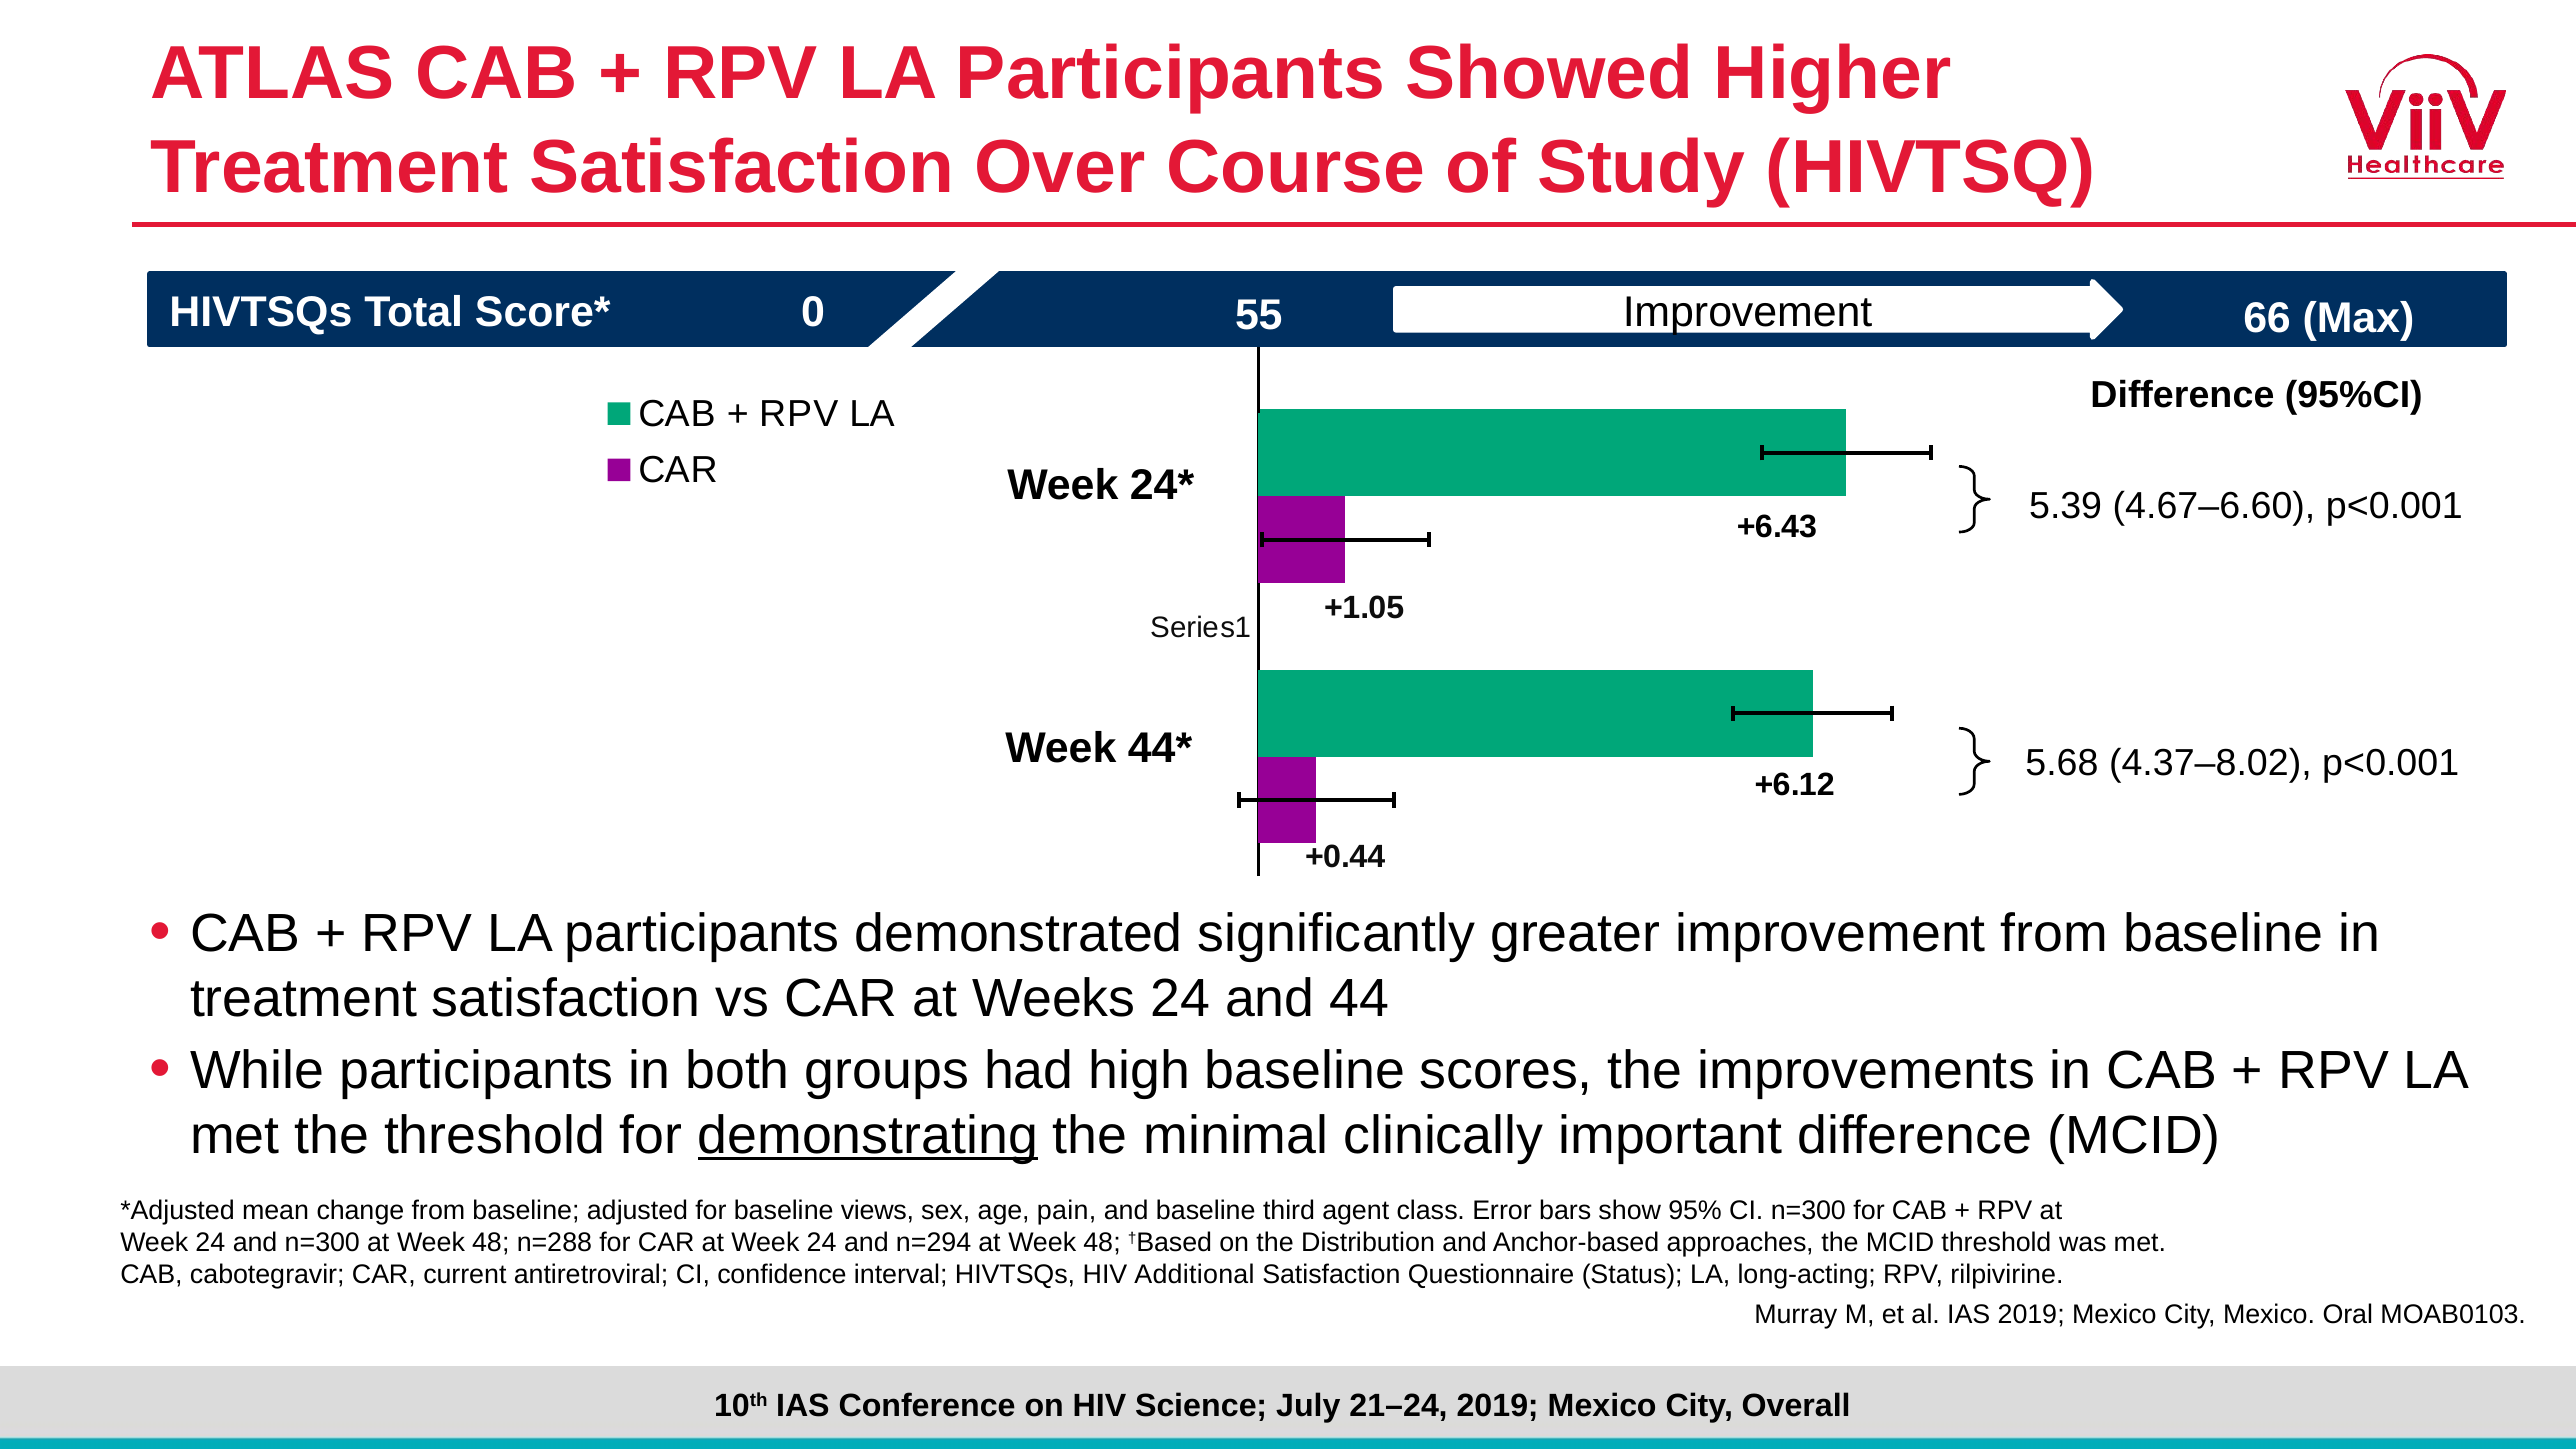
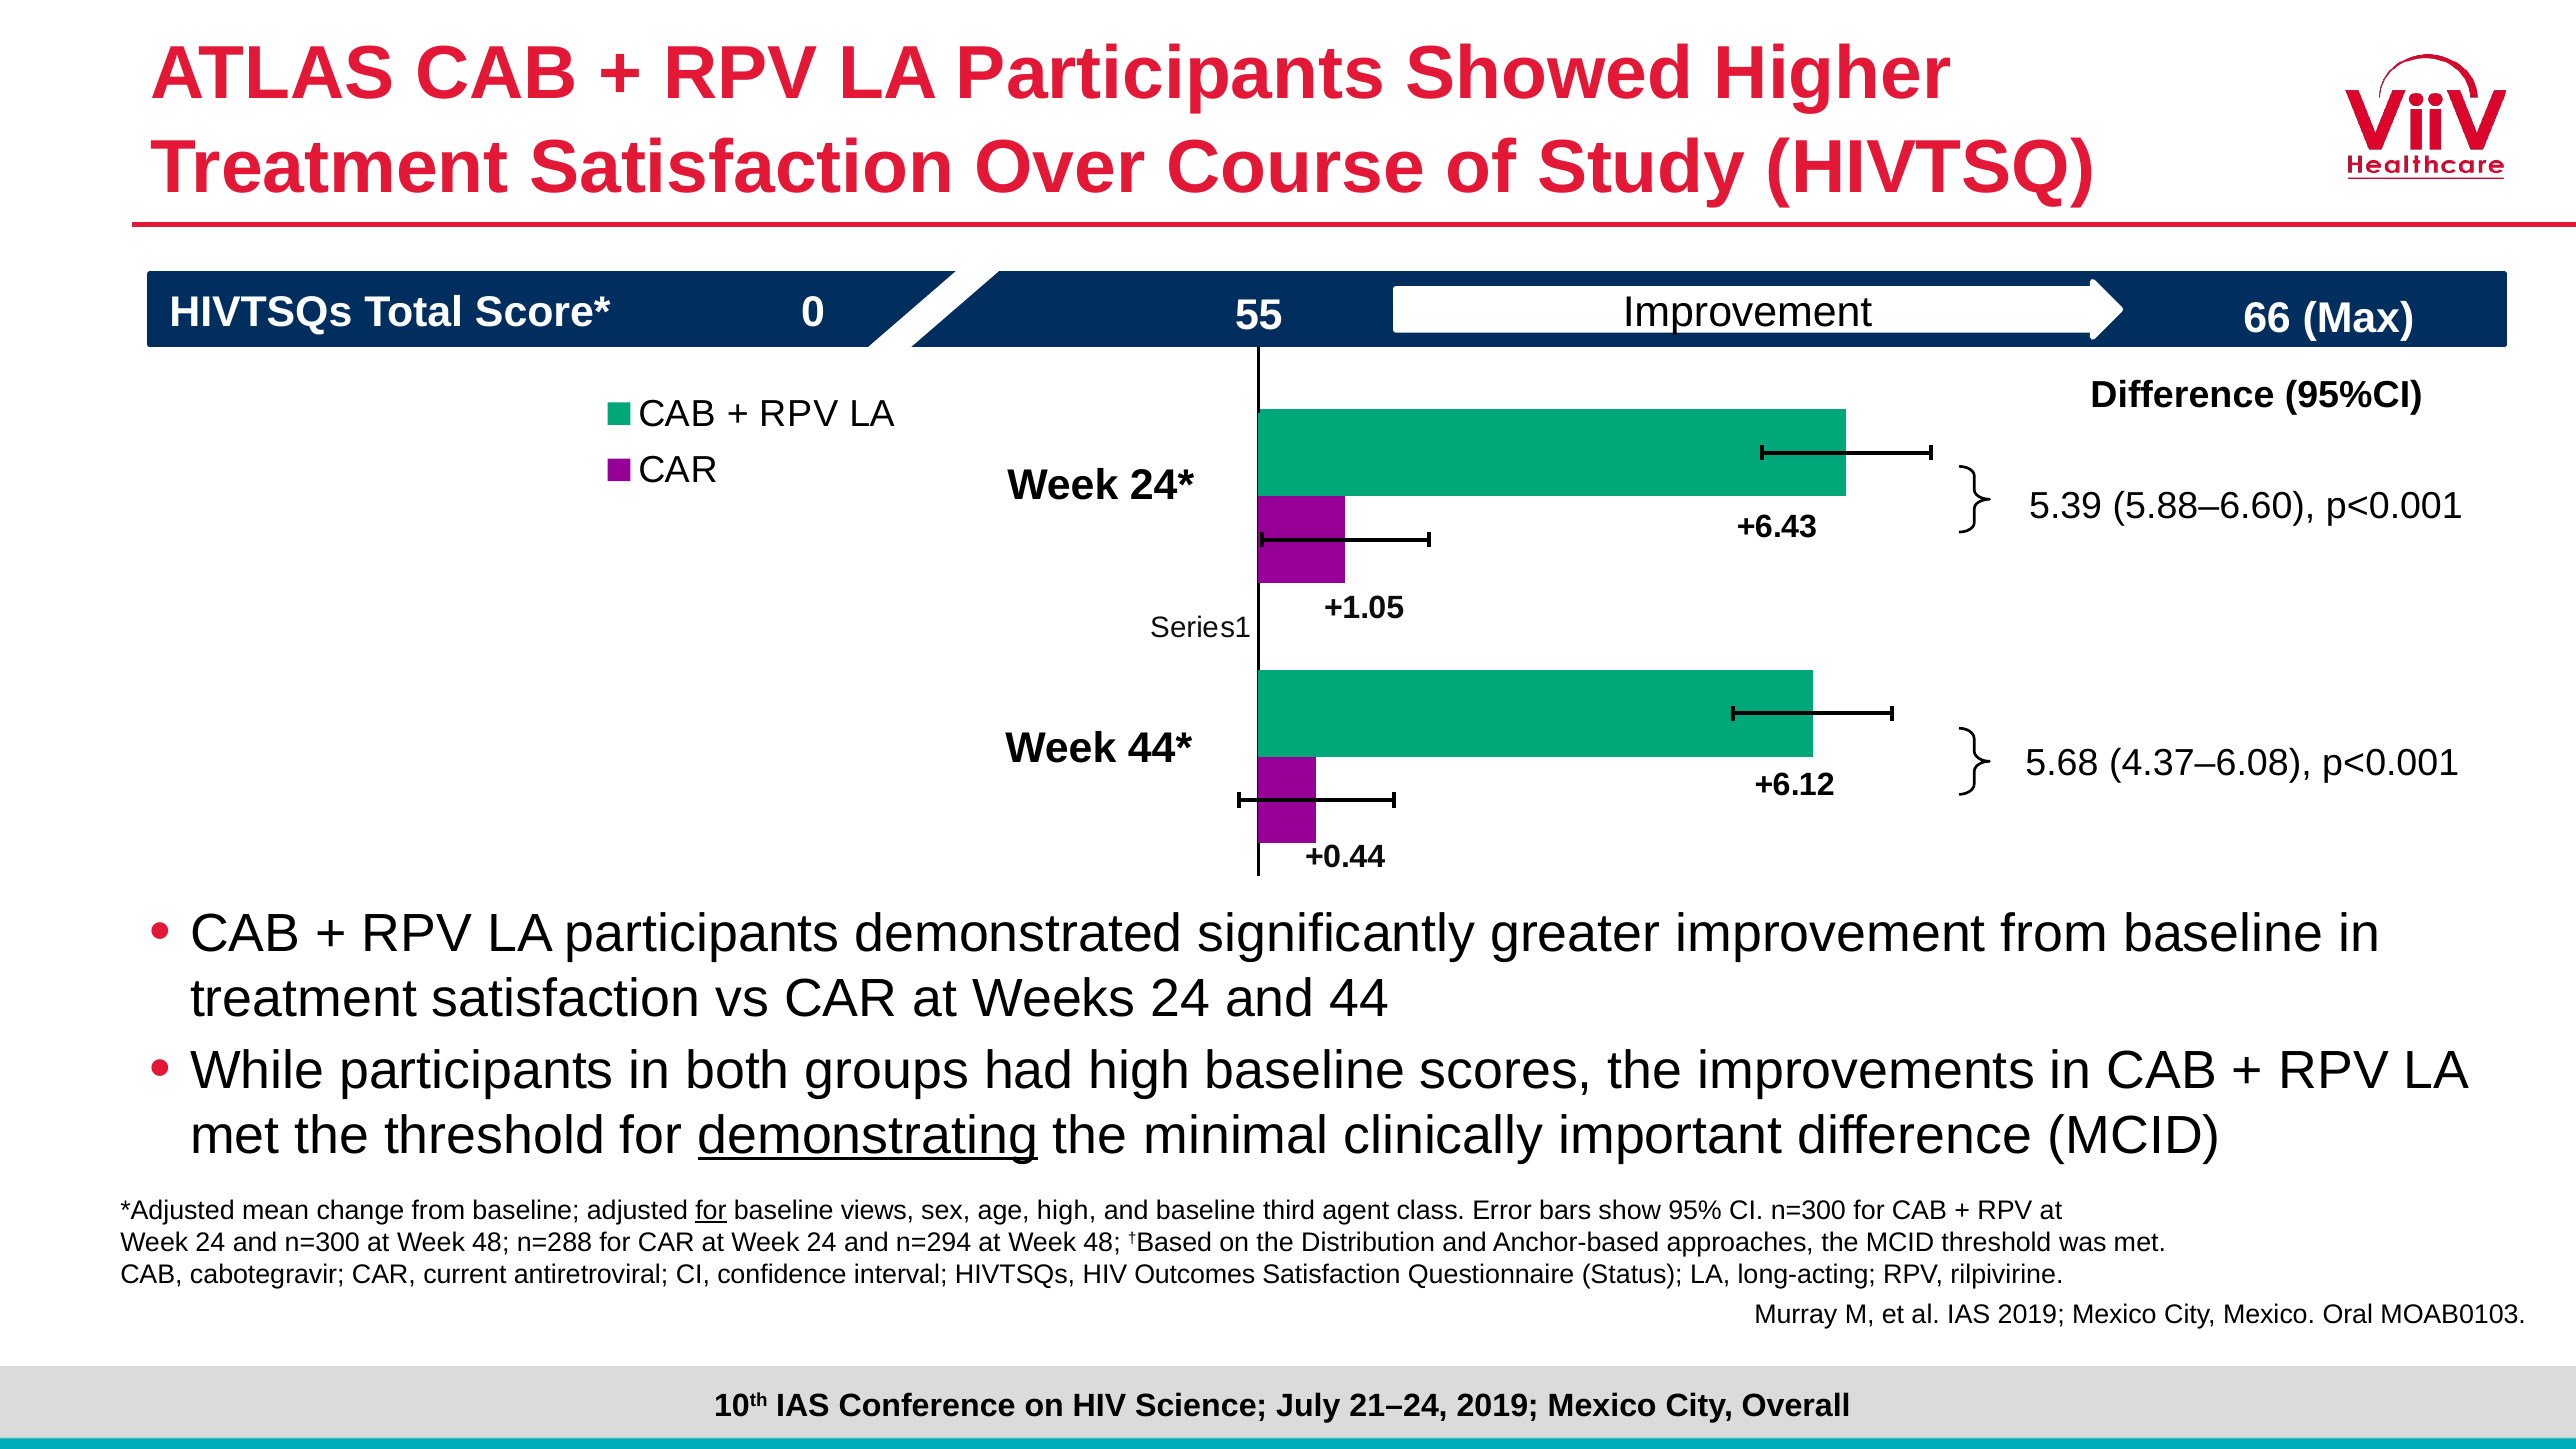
4.67–6.60: 4.67–6.60 -> 5.88–6.60
4.37–8.02: 4.37–8.02 -> 4.37–6.08
for at (711, 1210) underline: none -> present
age pain: pain -> high
Additional: Additional -> Outcomes
